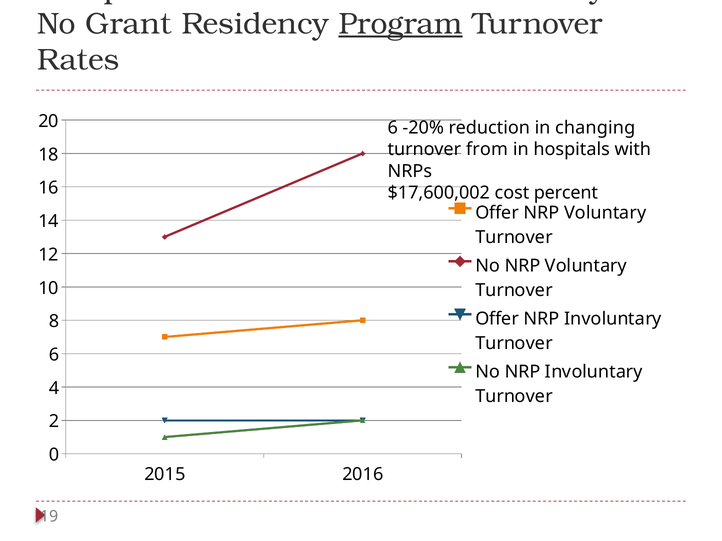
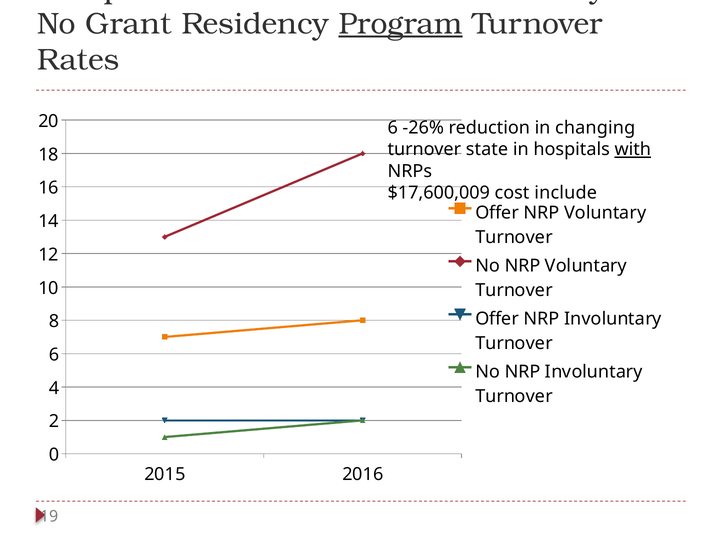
-20%: -20% -> -26%
from: from -> state
with underline: none -> present
$17,600,002: $17,600,002 -> $17,600,009
percent: percent -> include
